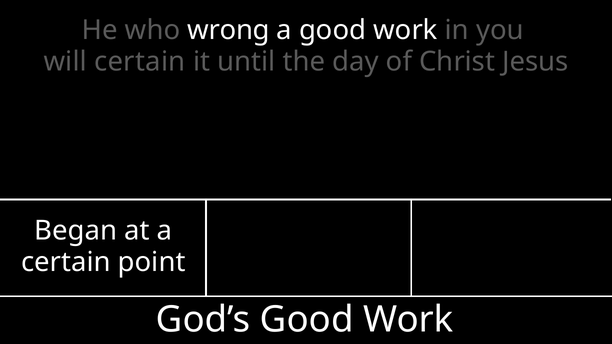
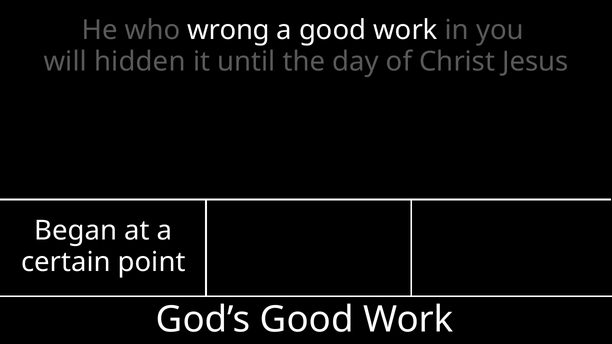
will certain: certain -> hidden
